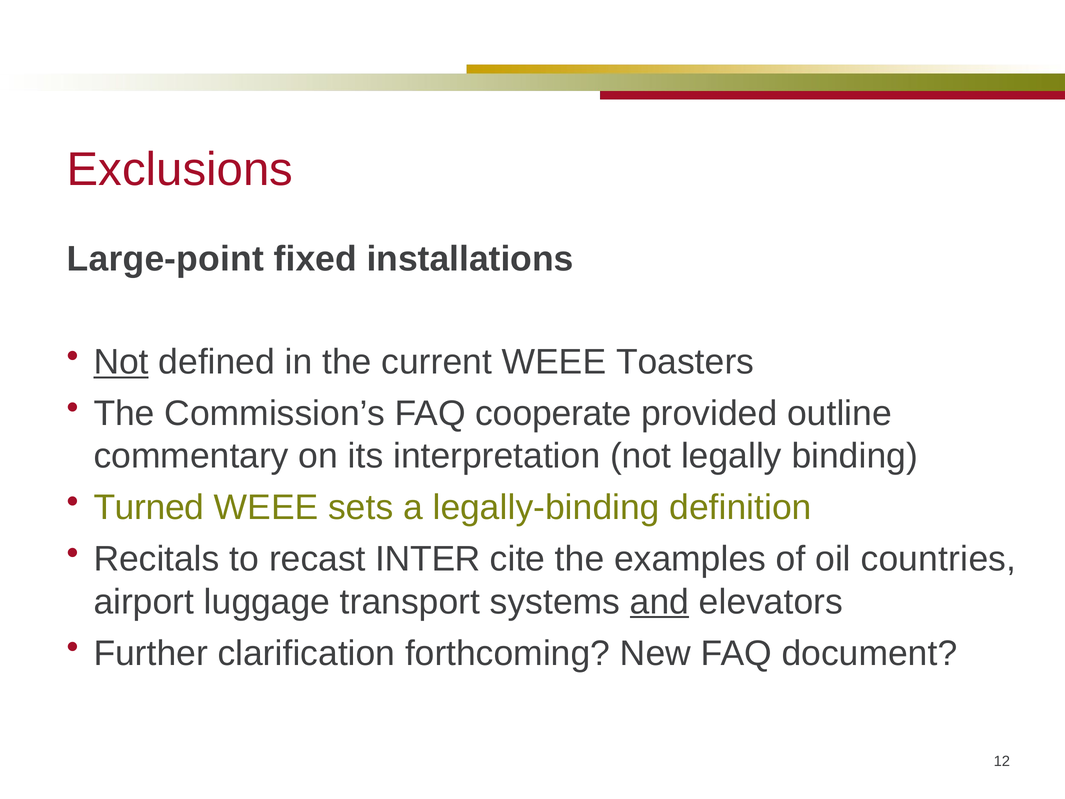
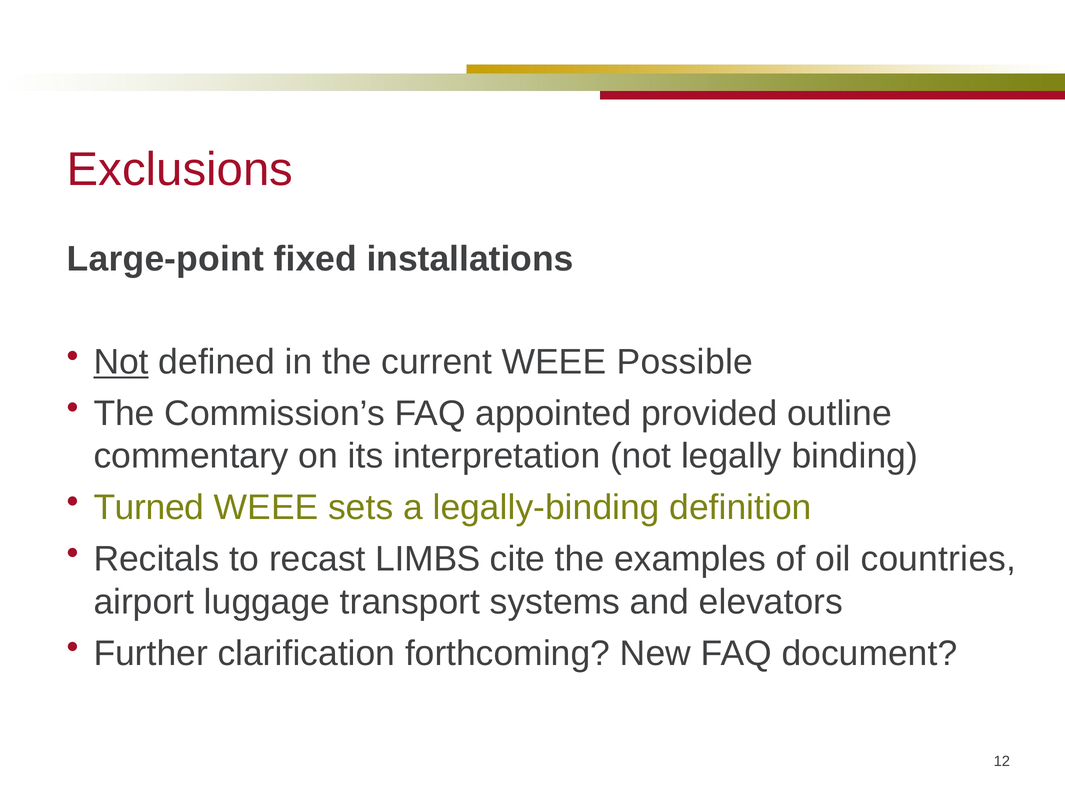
Toasters: Toasters -> Possible
cooperate: cooperate -> appointed
INTER: INTER -> LIMBS
and underline: present -> none
